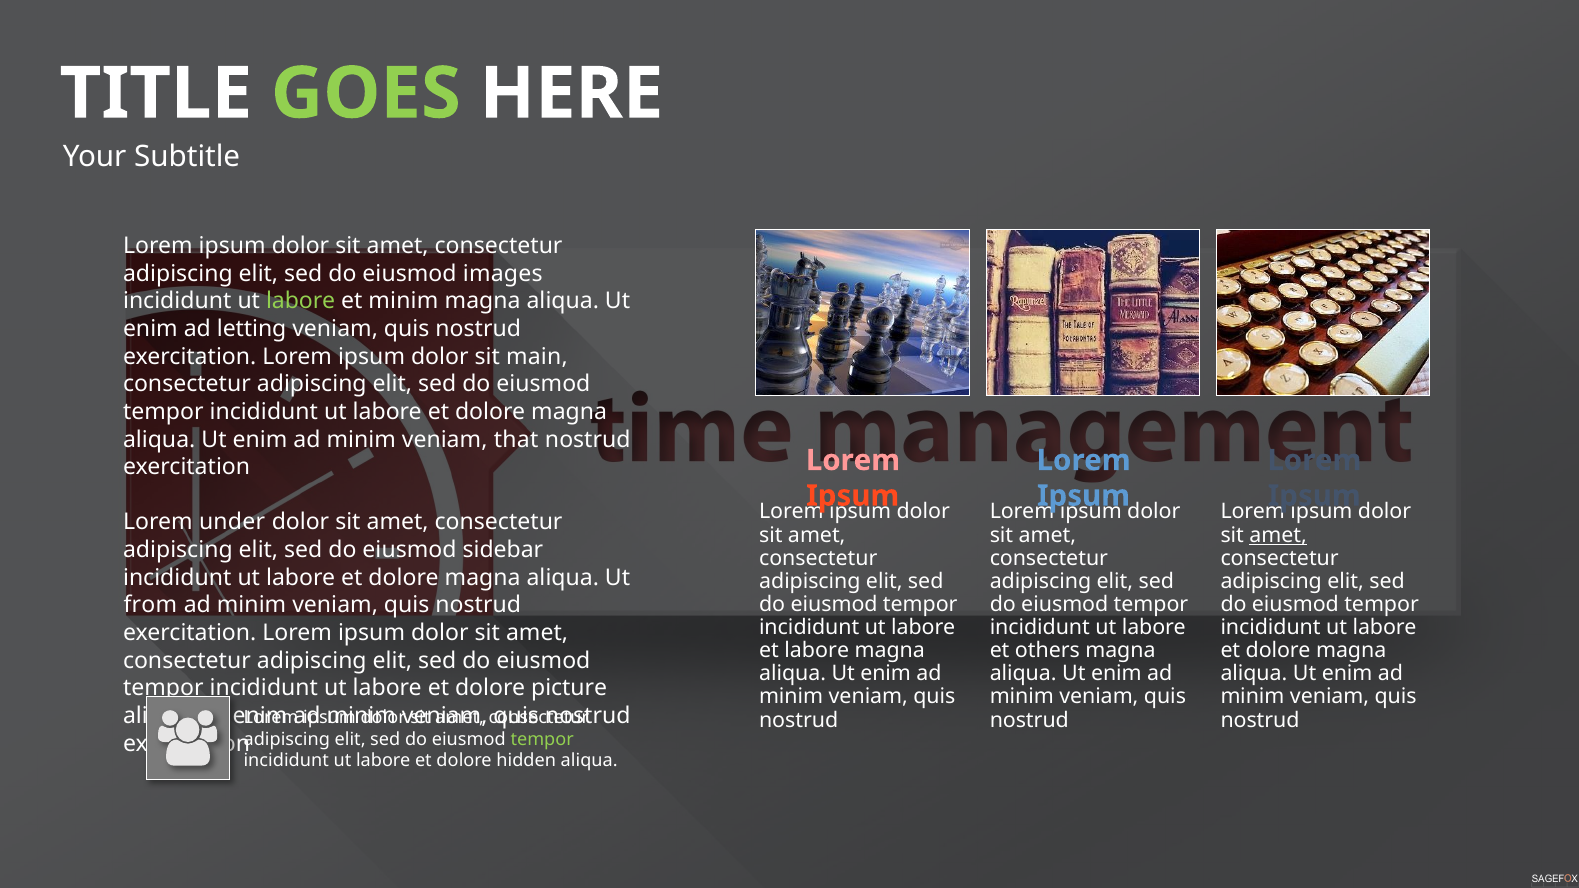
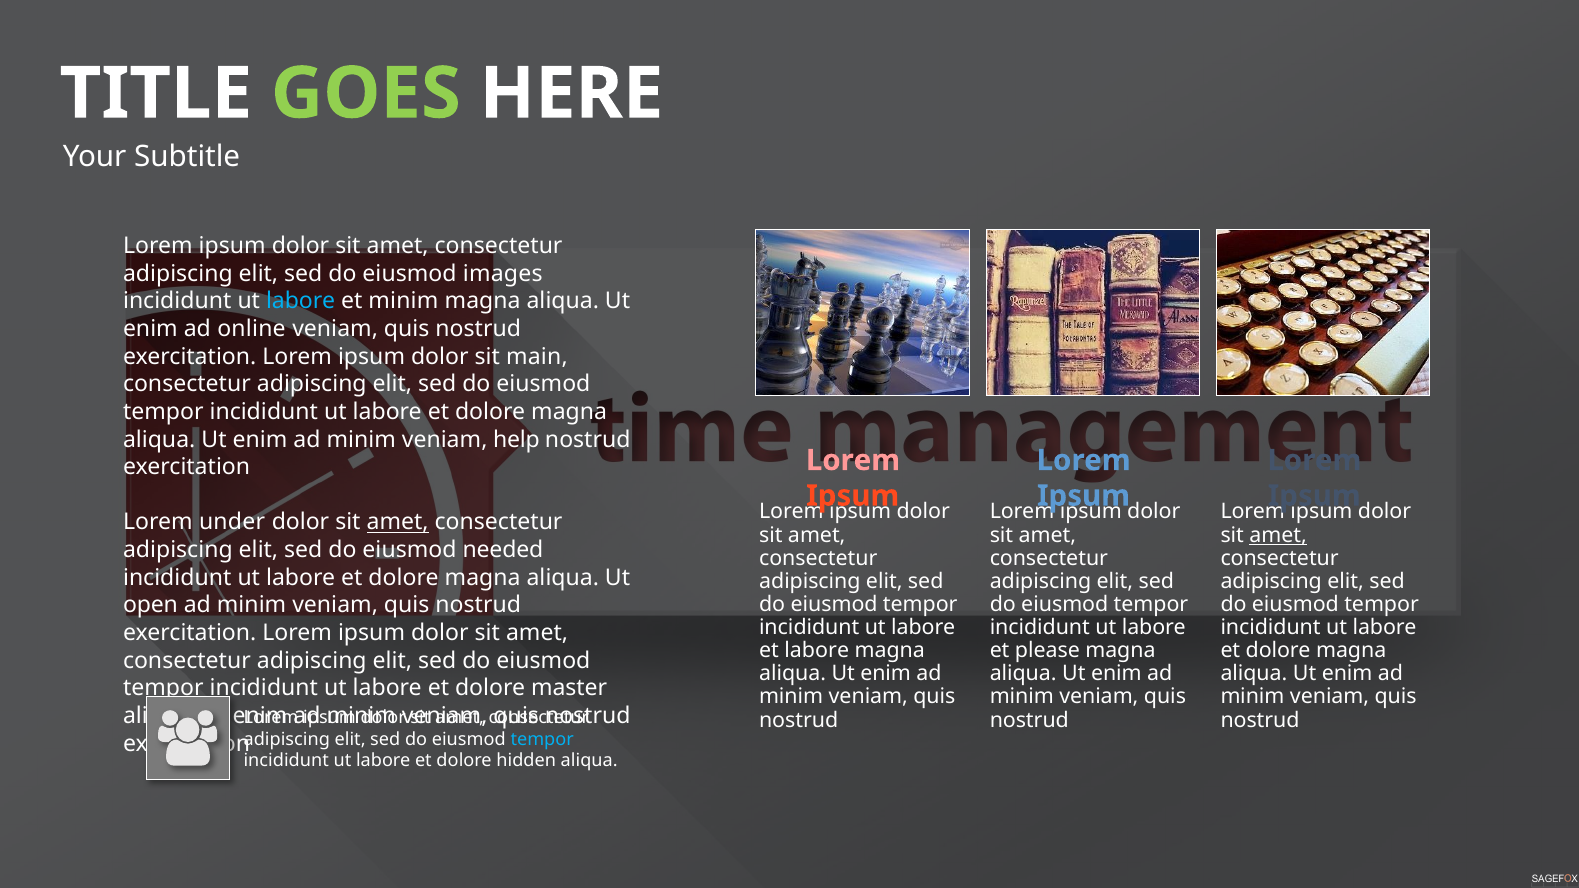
labore at (301, 301) colour: light green -> light blue
letting: letting -> online
that: that -> help
amet at (398, 522) underline: none -> present
sidebar: sidebar -> needed
from: from -> open
others: others -> please
picture: picture -> master
tempor at (542, 739) colour: light green -> light blue
